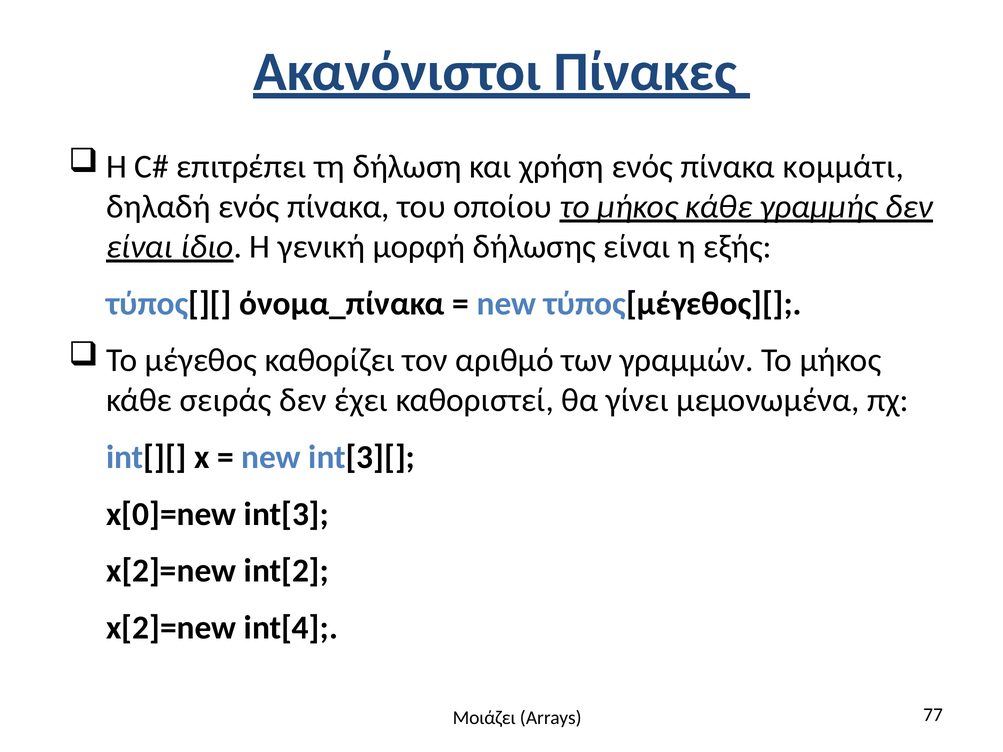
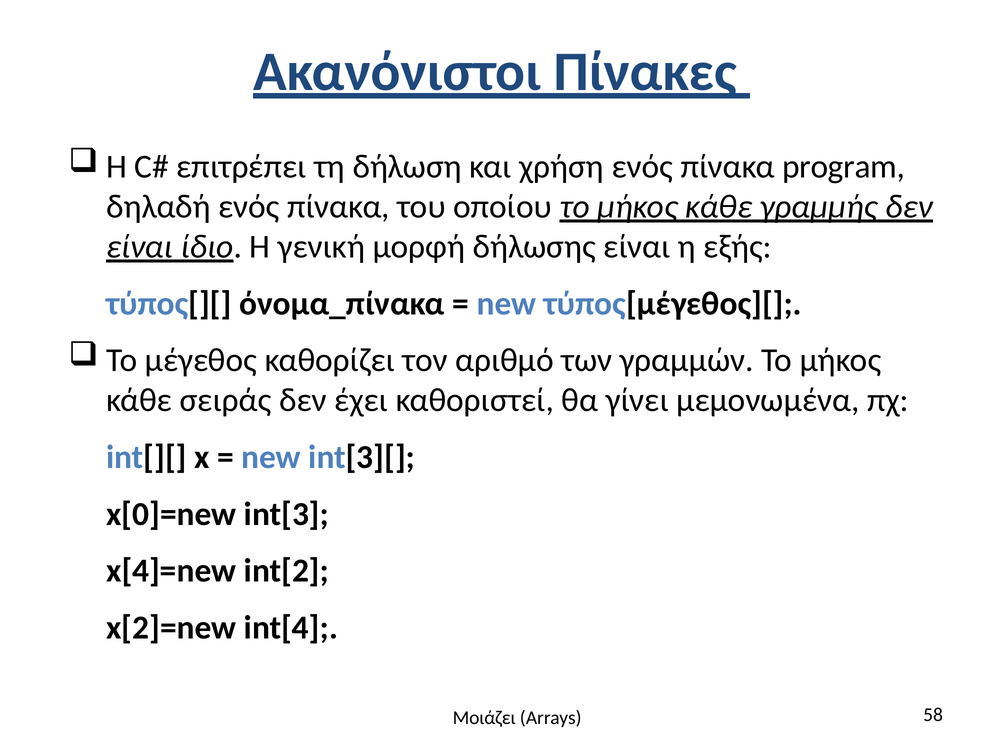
κομμάτι: κομμάτι -> program
x[2]=new at (171, 571): x[2]=new -> x[4]=new
77: 77 -> 58
